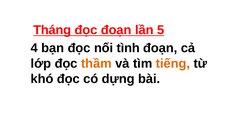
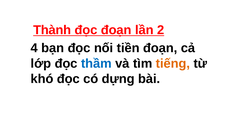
Tháng: Tháng -> Thành
5: 5 -> 2
tình: tình -> tiền
thầm colour: orange -> blue
